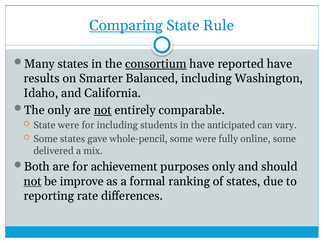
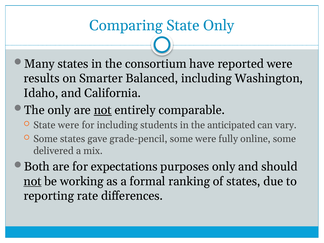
Comparing underline: present -> none
State Rule: Rule -> Only
consortium underline: present -> none
reported have: have -> were
whole-pencil: whole-pencil -> grade-pencil
achievement: achievement -> expectations
improve: improve -> working
